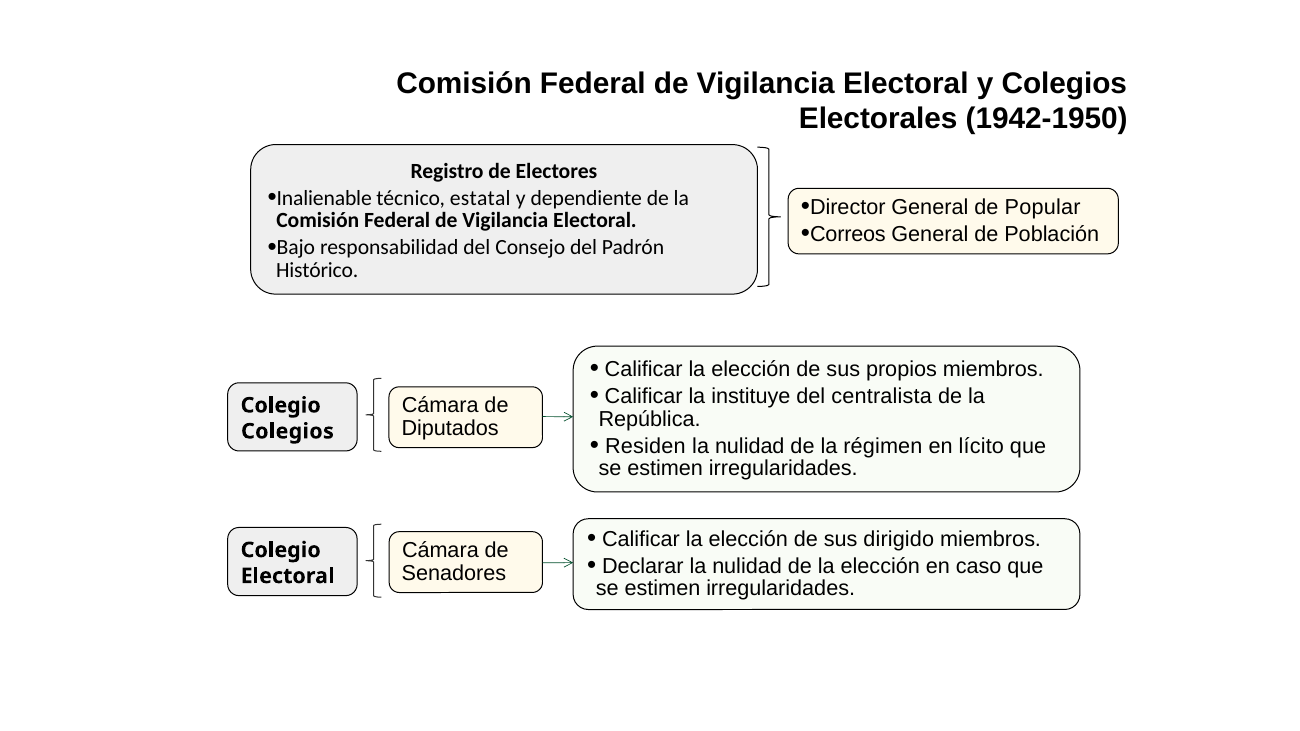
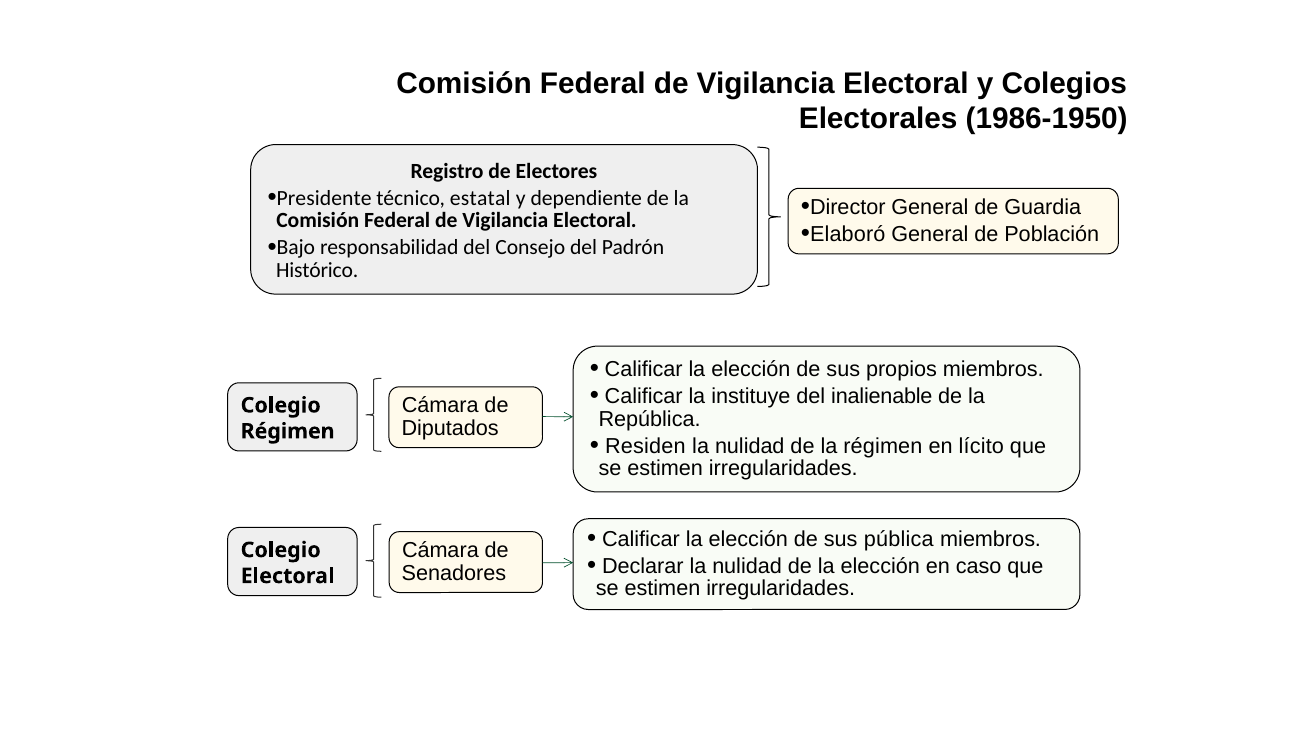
1942-1950: 1942-1950 -> 1986-1950
Inalienable: Inalienable -> Presidente
Popular: Popular -> Guardia
Correos: Correos -> Elaboró
centralista: centralista -> inalienable
Colegios at (287, 431): Colegios -> Régimen
dirigido: dirigido -> pública
